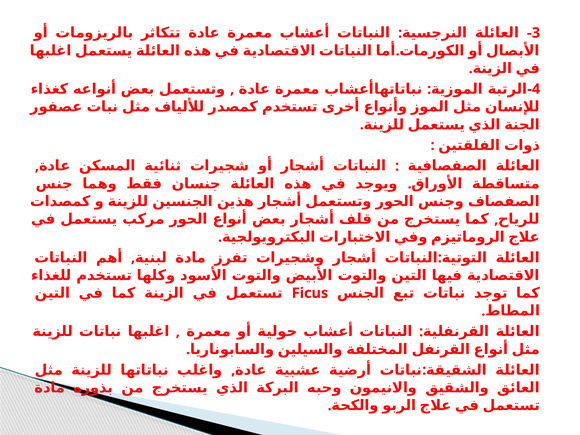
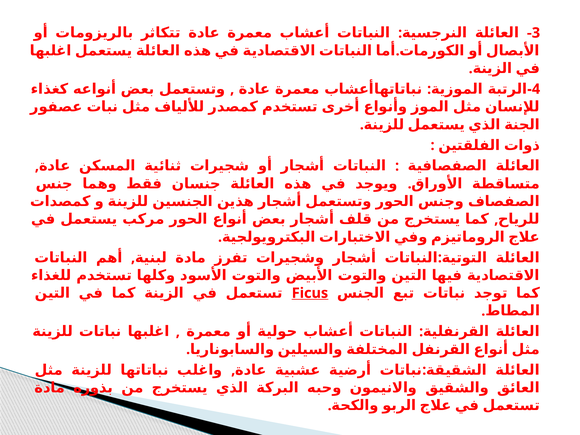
Ficus underline: none -> present
